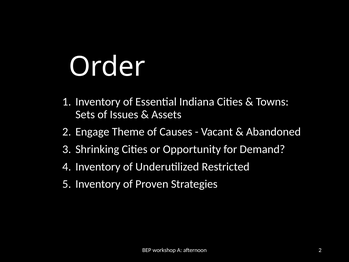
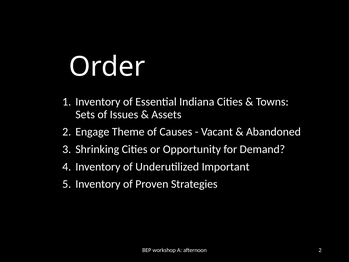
Restricted: Restricted -> Important
